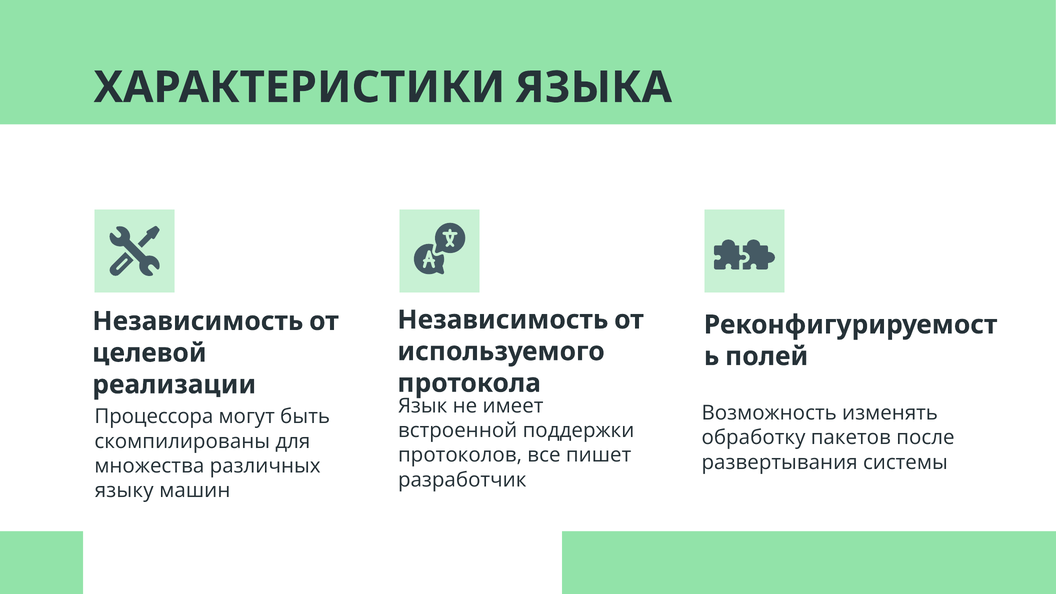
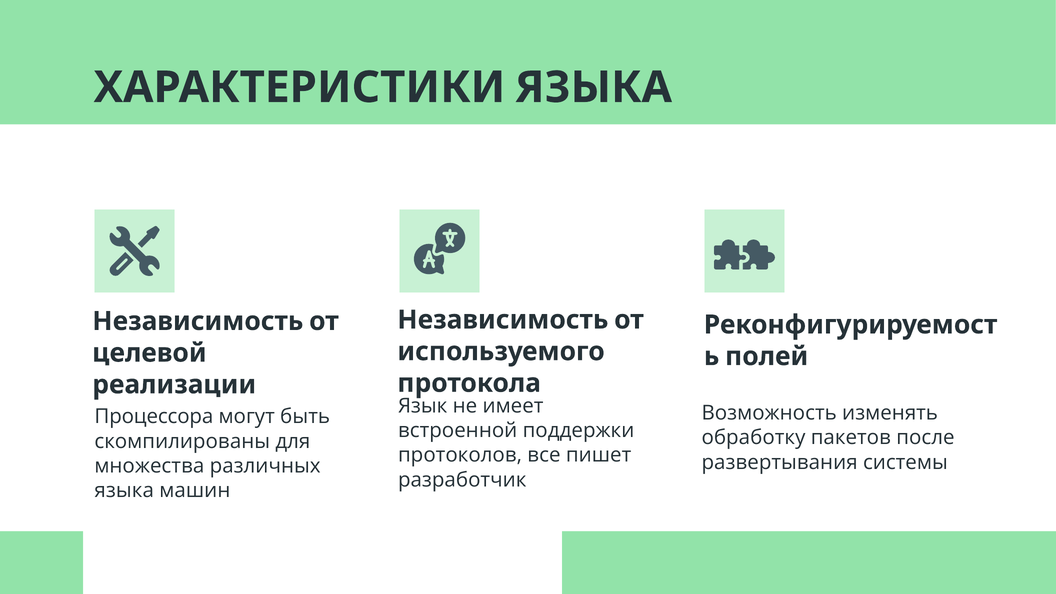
языку: языку -> языка
